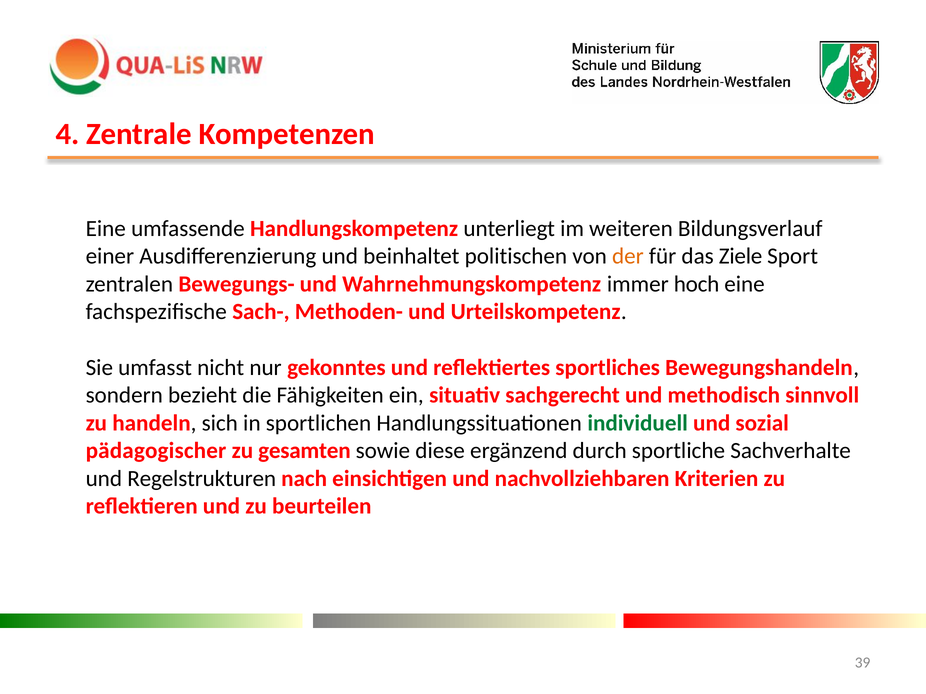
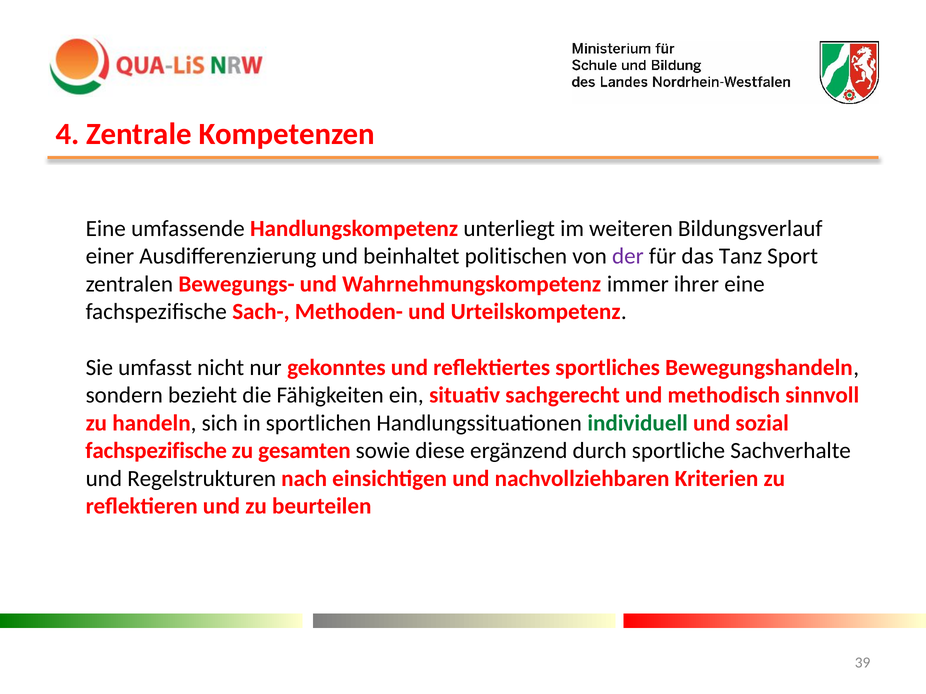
der colour: orange -> purple
Ziele: Ziele -> Tanz
hoch: hoch -> ihrer
pädagogischer at (156, 451): pädagogischer -> fachspezifische
